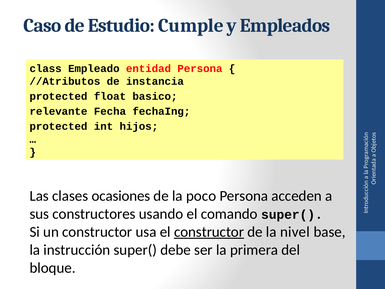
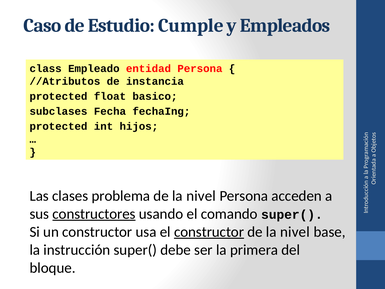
relevante: relevante -> subclases
ocasiones: ocasiones -> problema
poco at (201, 196): poco -> nivel
constructores underline: none -> present
